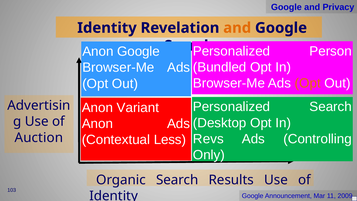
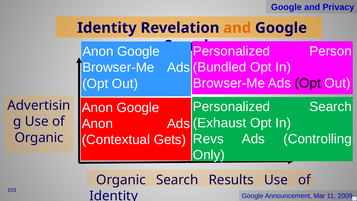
Opt at (308, 83) colour: orange -> black
Variant at (138, 108): Variant -> Google
Desktop: Desktop -> Exhaust
Less: Less -> Gets
Auction at (39, 137): Auction -> Organic
